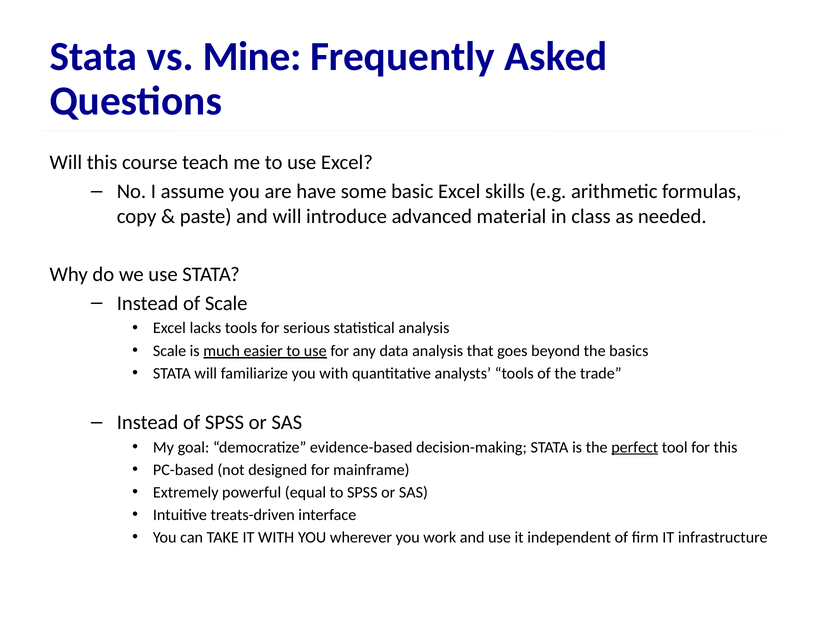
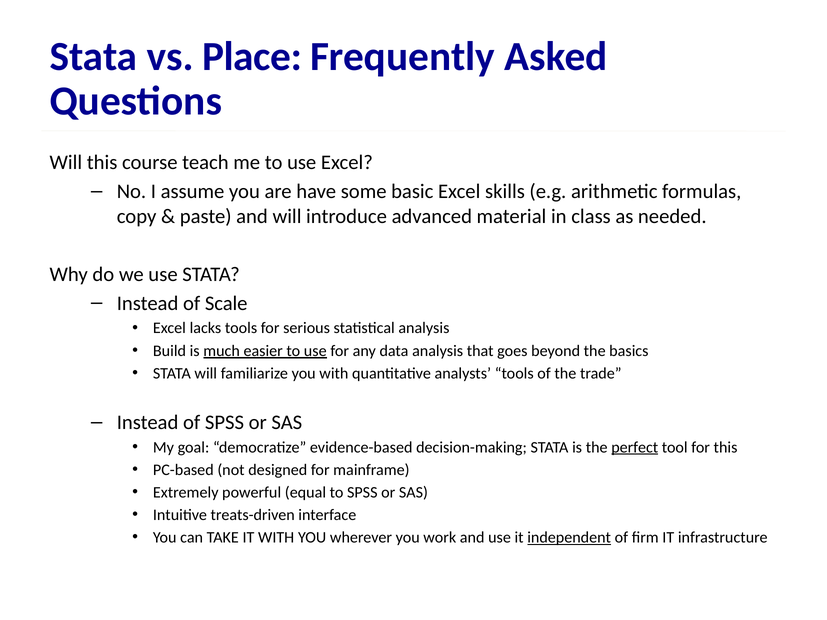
Mine: Mine -> Place
Scale at (170, 351): Scale -> Build
independent underline: none -> present
